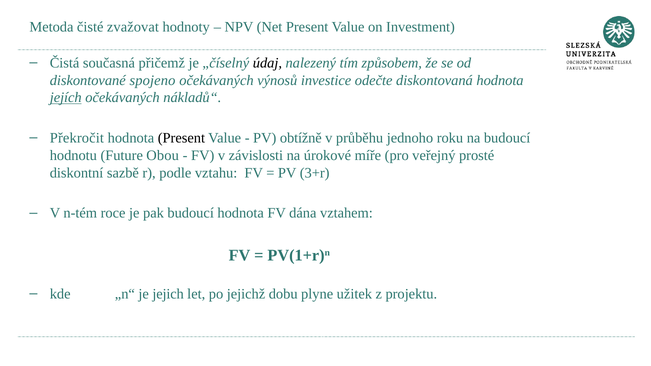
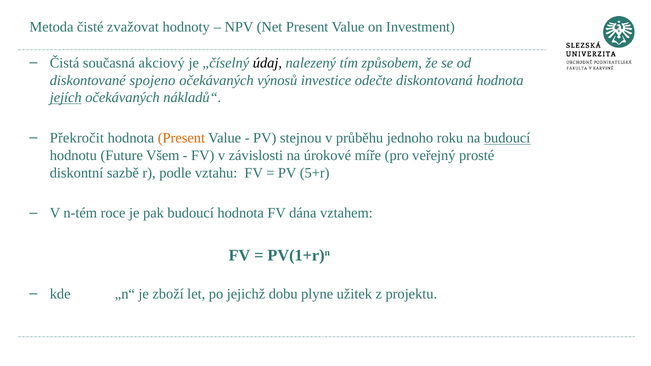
přičemž: přičemž -> akciový
Present at (181, 138) colour: black -> orange
obtížně: obtížně -> stejnou
budoucí at (507, 138) underline: none -> present
Obou: Obou -> Všem
3+r: 3+r -> 5+r
jejich: jejich -> zboží
